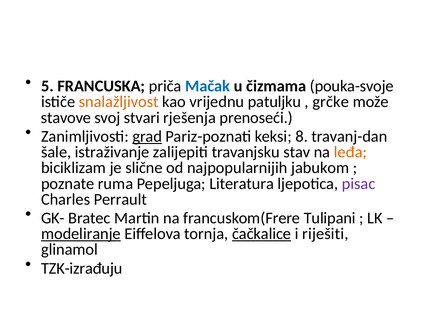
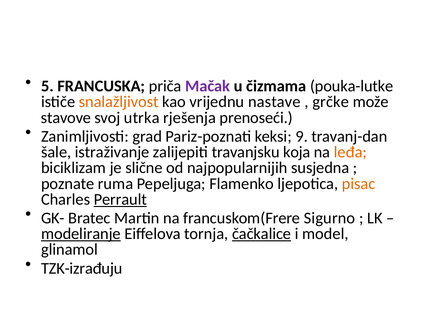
Mačak colour: blue -> purple
pouka-svoje: pouka-svoje -> pouka-lutke
patuljku: patuljku -> nastave
stvari: stvari -> utrka
grad underline: present -> none
8: 8 -> 9
stav: stav -> koja
jabukom: jabukom -> susjedna
Literatura: Literatura -> Flamenko
pisac colour: purple -> orange
Perrault underline: none -> present
Tulipani: Tulipani -> Sigurno
riješiti: riješiti -> model
